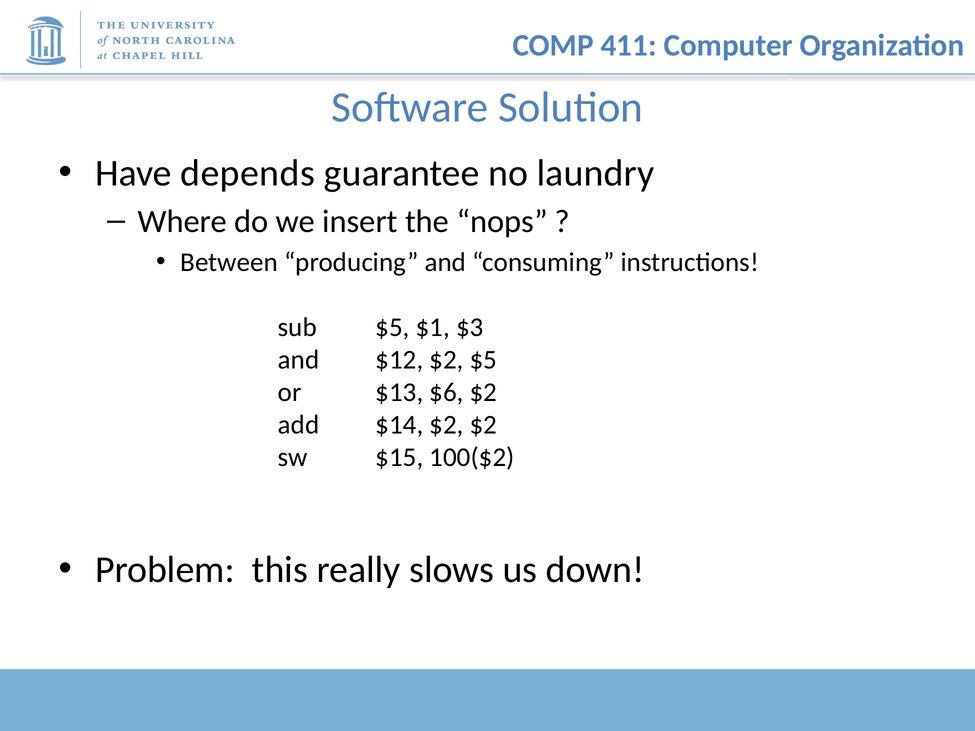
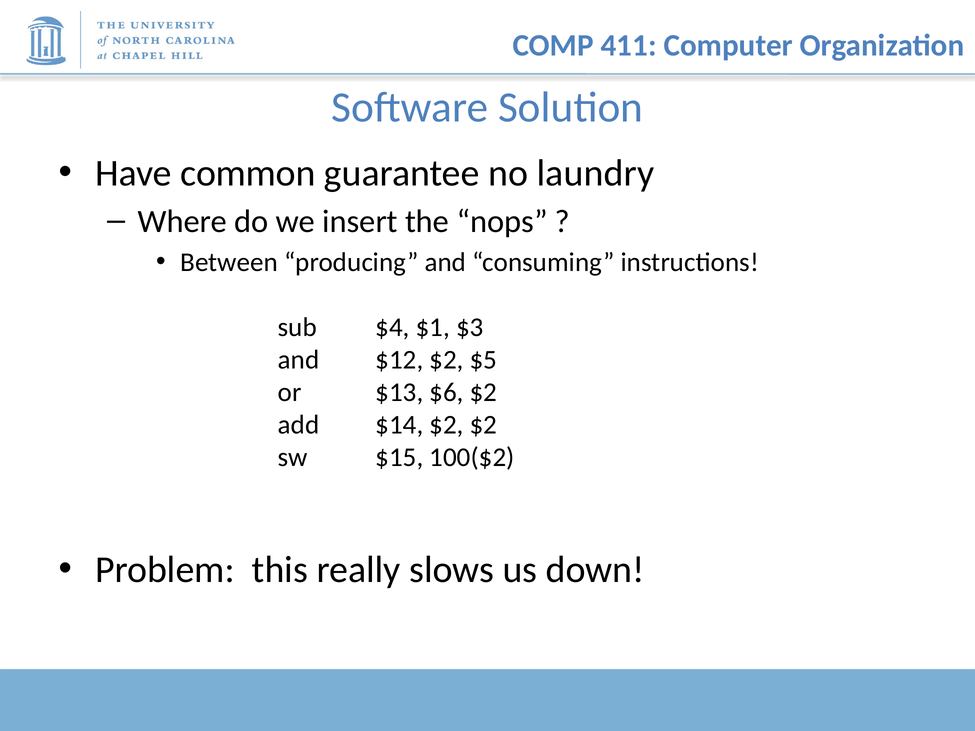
depends: depends -> common
sub $5: $5 -> $4
